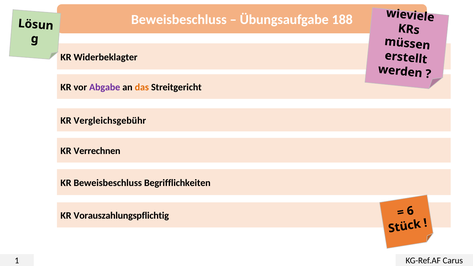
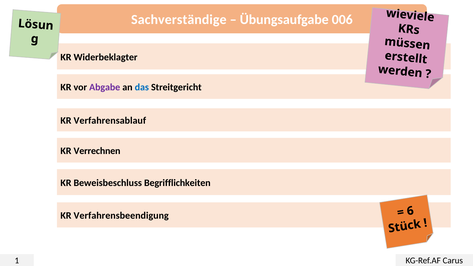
Beweisbeschluss at (179, 20): Beweisbeschluss -> Sachverständige
188: 188 -> 006
das colour: orange -> blue
Vergleichsgebühr: Vergleichsgebühr -> Verfahrensablauf
Vorauszahlungspflichtig: Vorauszahlungspflichtig -> Verfahrensbeendigung
